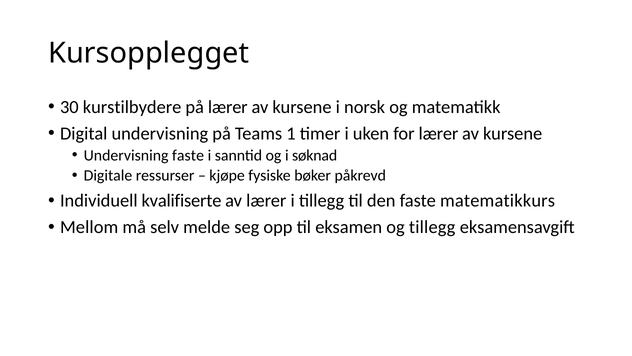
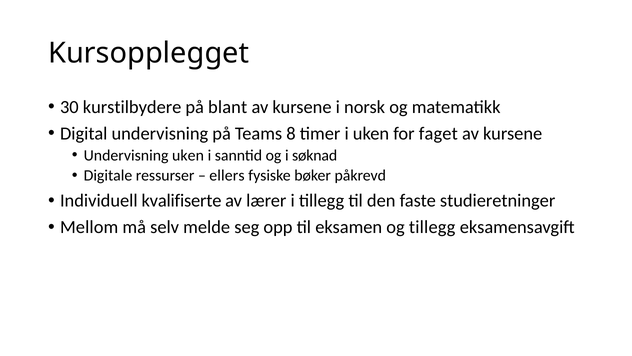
på lærer: lærer -> blant
1: 1 -> 8
for lærer: lærer -> faget
Undervisning faste: faste -> uken
kjøpe: kjøpe -> ellers
matematikkurs: matematikkurs -> studieretninger
